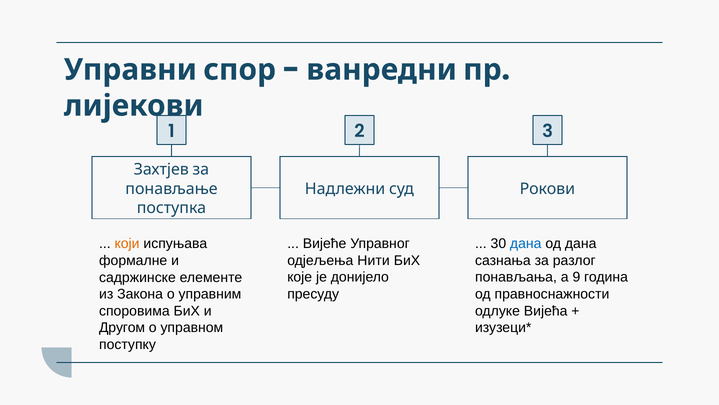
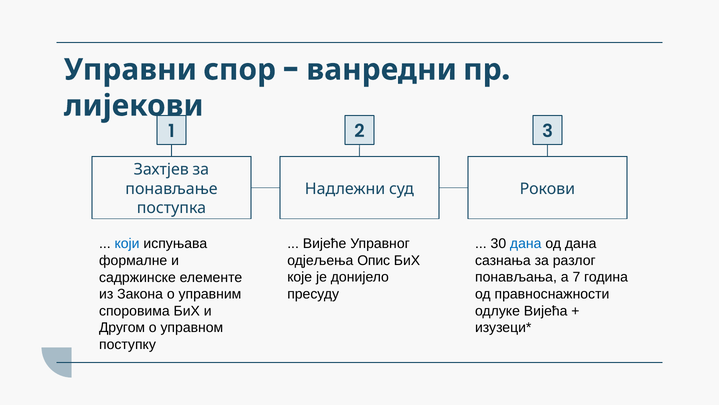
који colour: orange -> blue
Нити: Нити -> Опис
9: 9 -> 7
